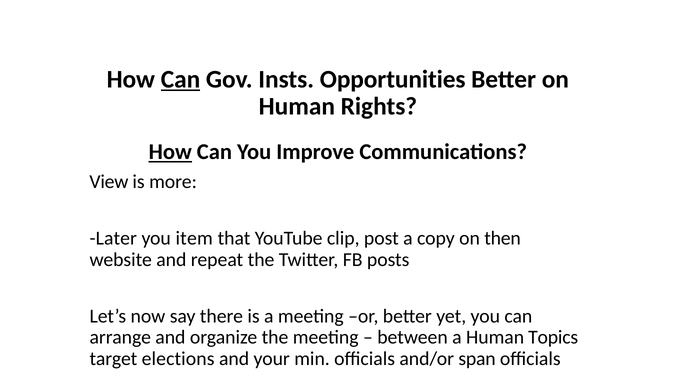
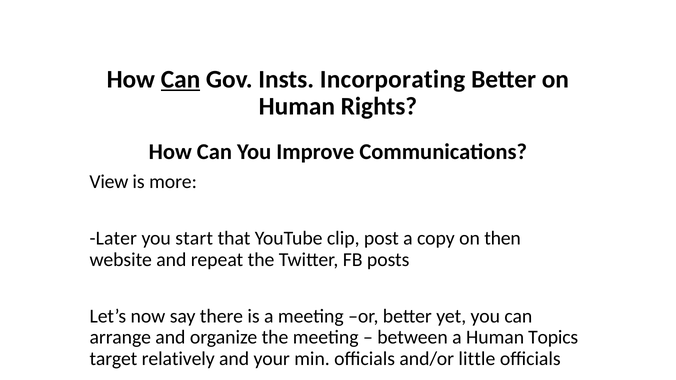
Opportunities: Opportunities -> Incorporating
How at (170, 152) underline: present -> none
item: item -> start
elections: elections -> relatively
span: span -> little
